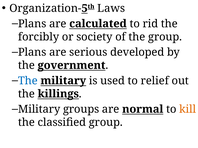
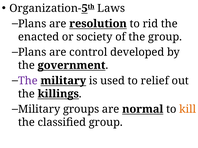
calculated: calculated -> resolution
forcibly: forcibly -> enacted
serious: serious -> control
The at (28, 81) colour: blue -> purple
